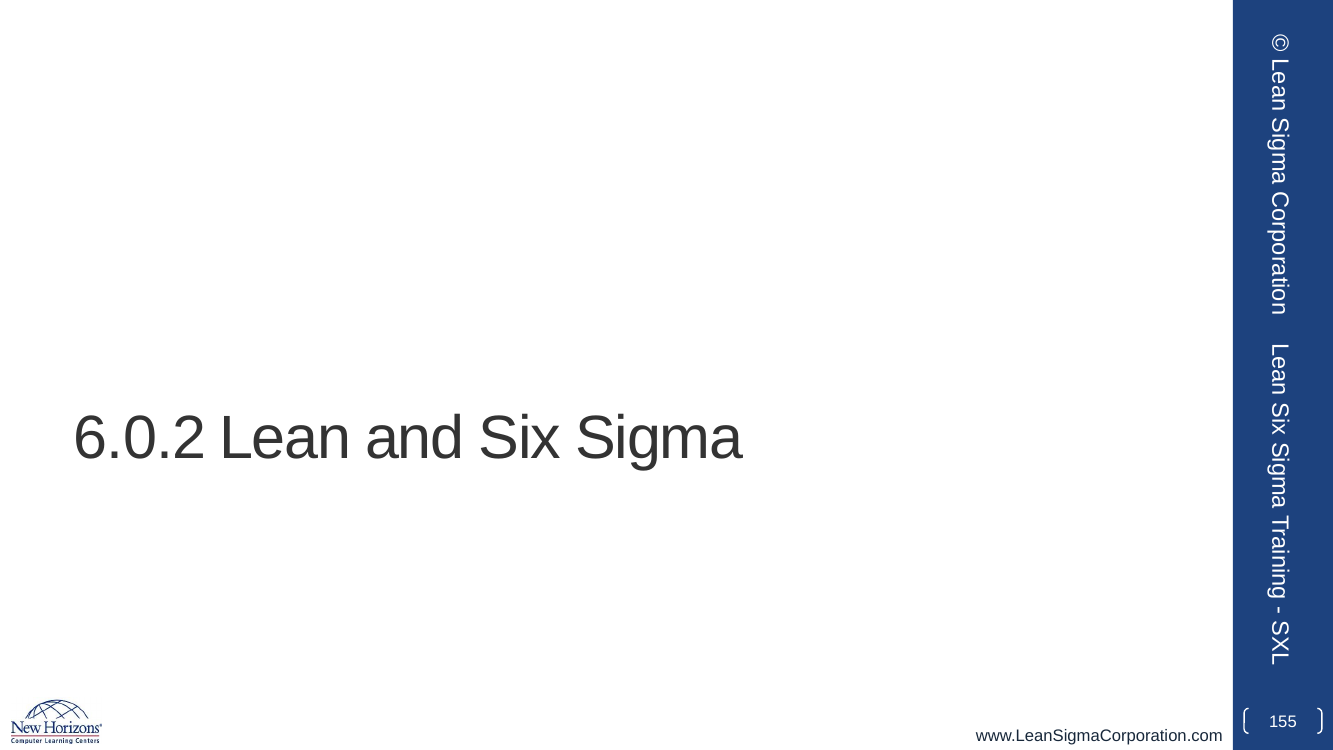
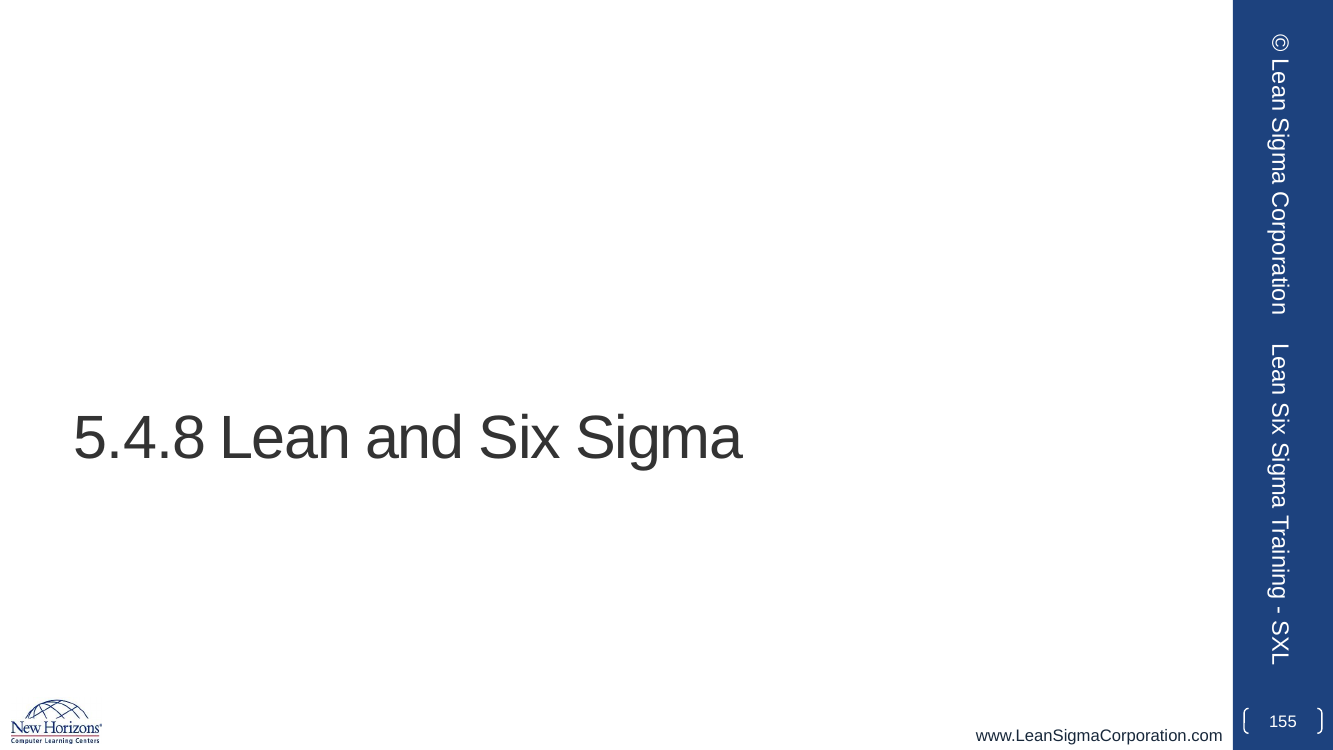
6.0.2: 6.0.2 -> 5.4.8
